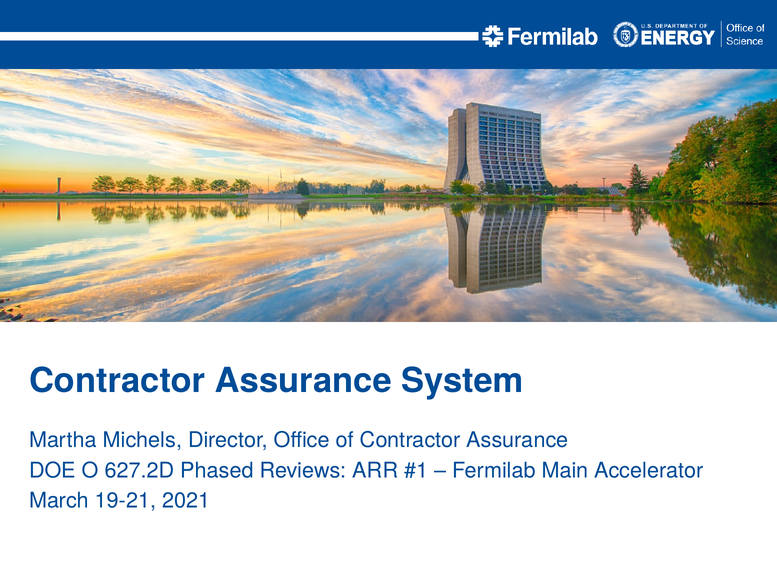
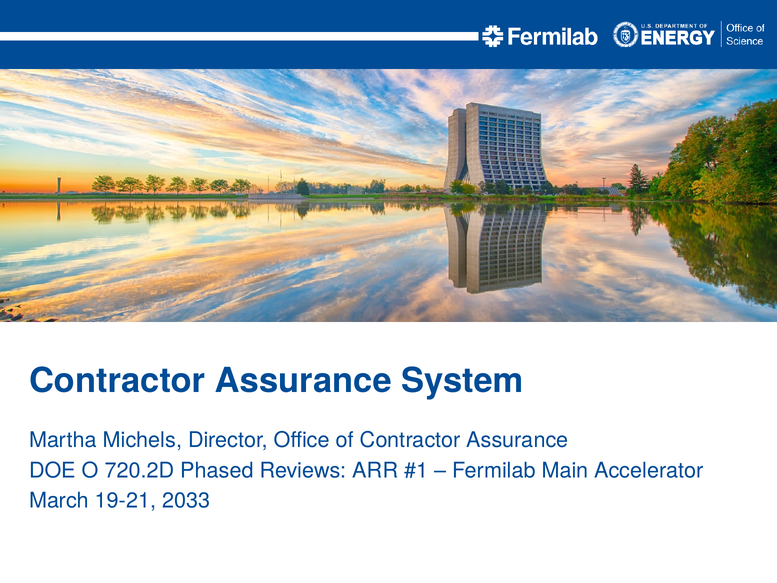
627.2D: 627.2D -> 720.2D
2021: 2021 -> 2033
